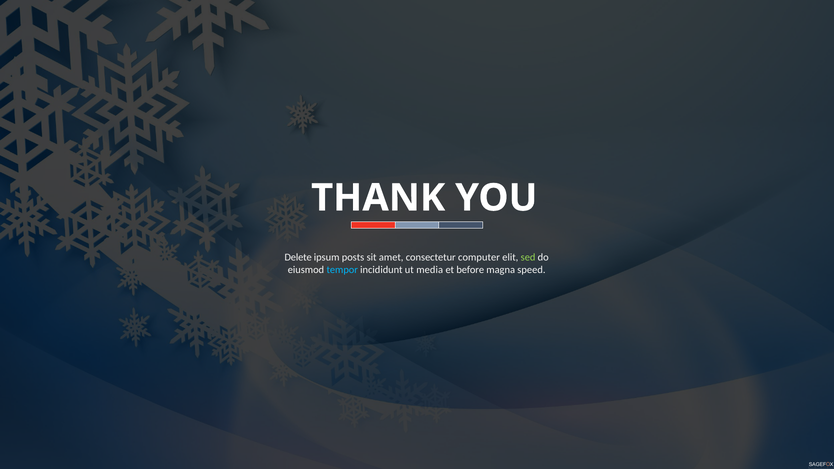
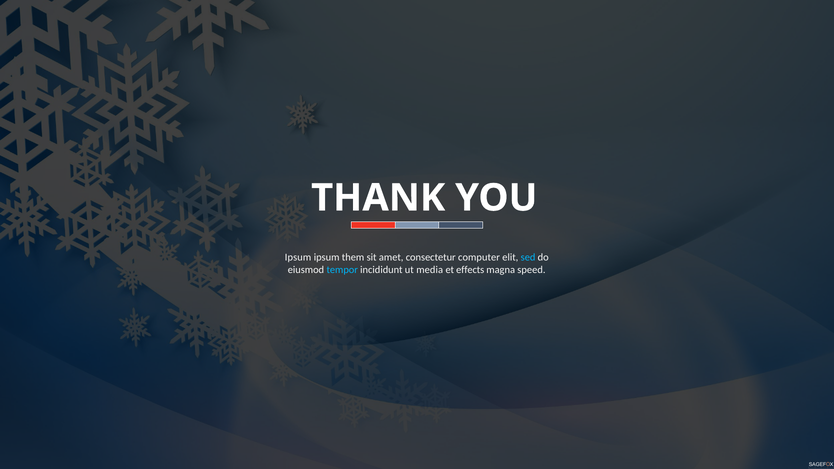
Delete at (298, 257): Delete -> Ipsum
posts: posts -> them
sed colour: light green -> light blue
before: before -> effects
